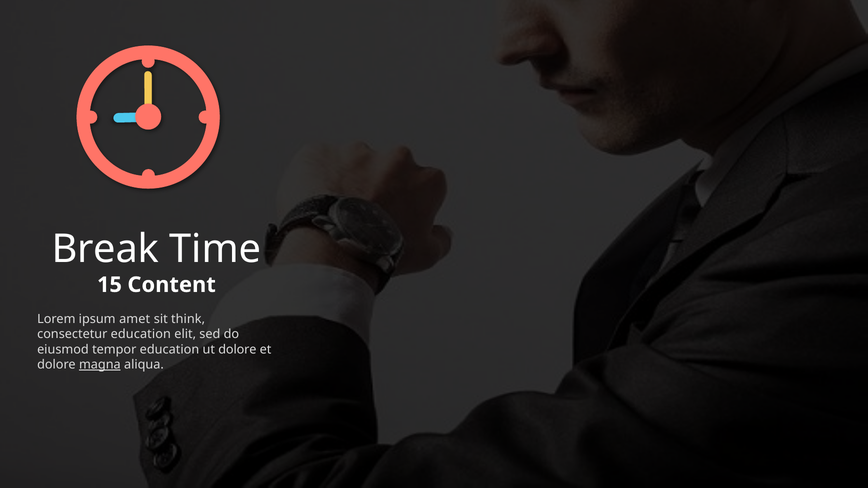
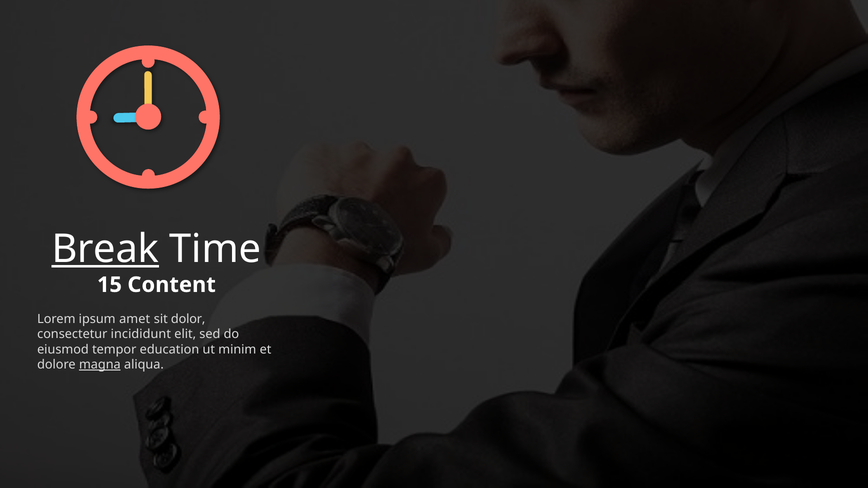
Break underline: none -> present
think: think -> dolor
consectetur education: education -> incididunt
ut dolore: dolore -> minim
